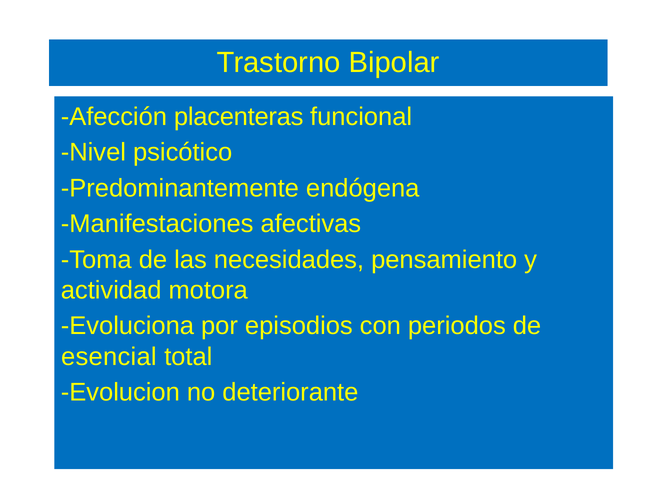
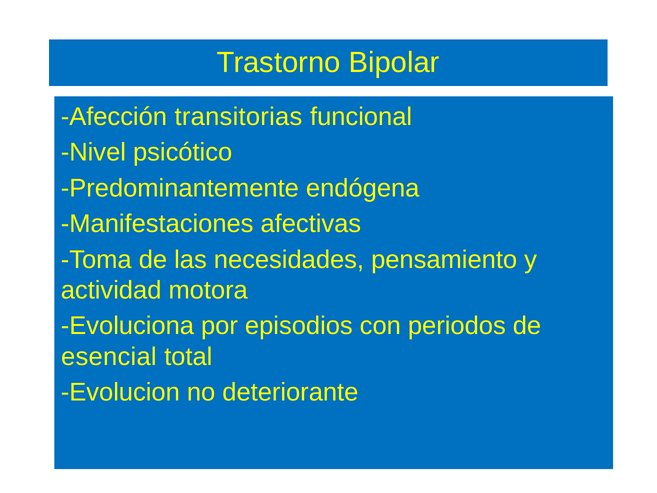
placenteras: placenteras -> transitorias
